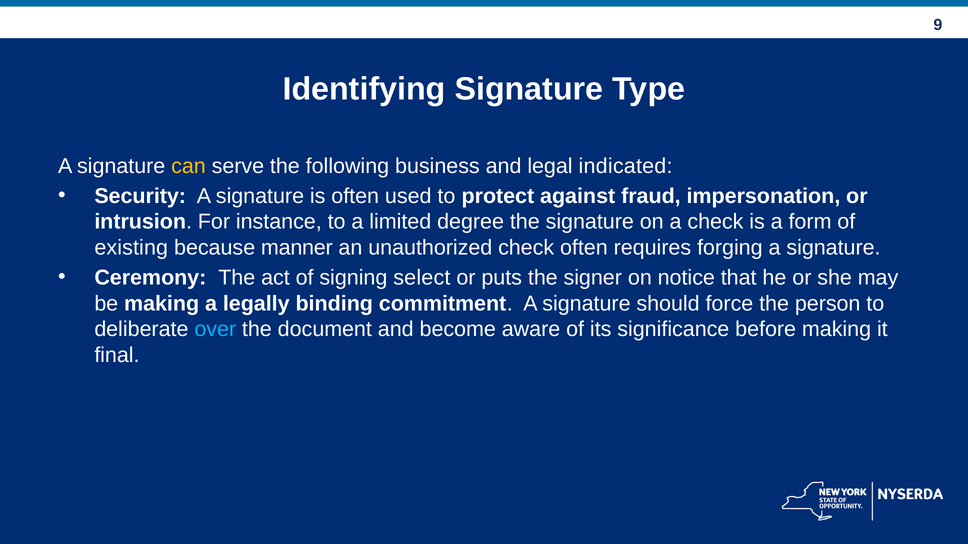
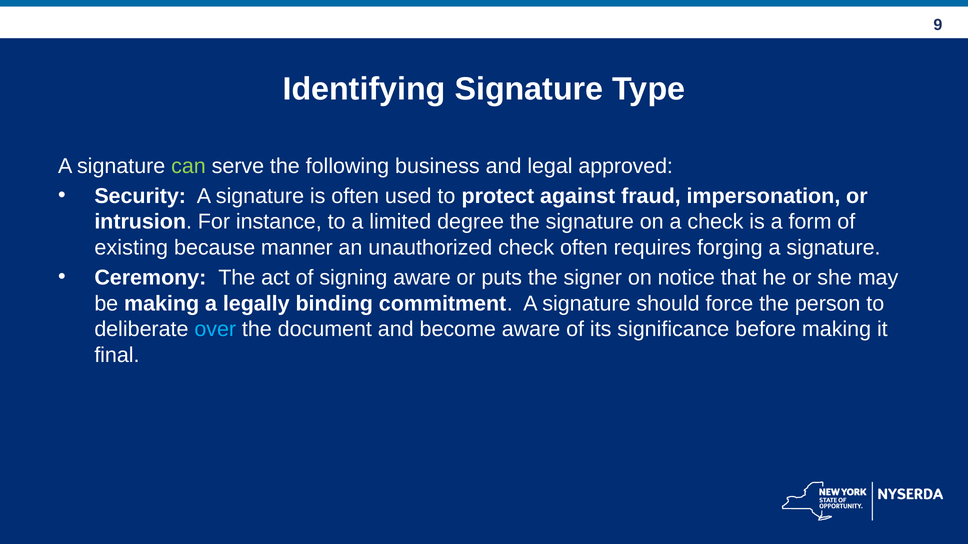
can colour: yellow -> light green
indicated: indicated -> approved
signing select: select -> aware
